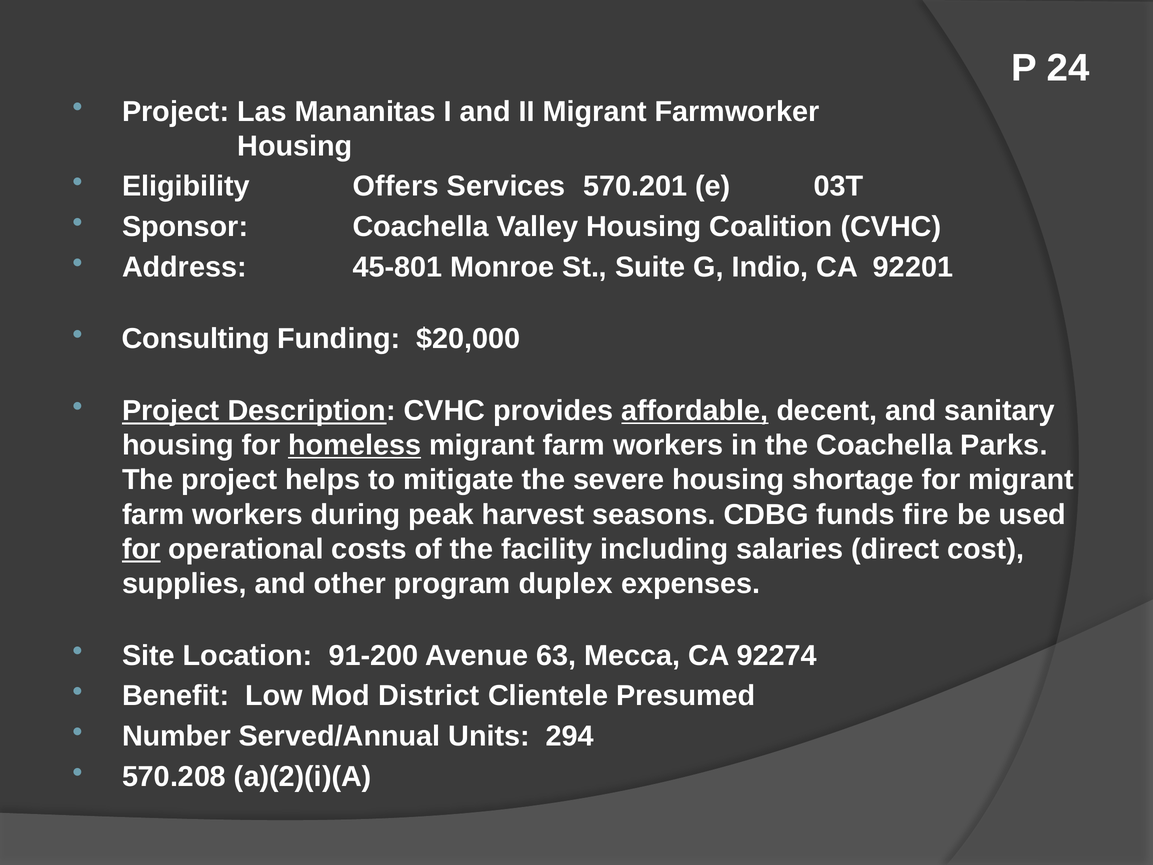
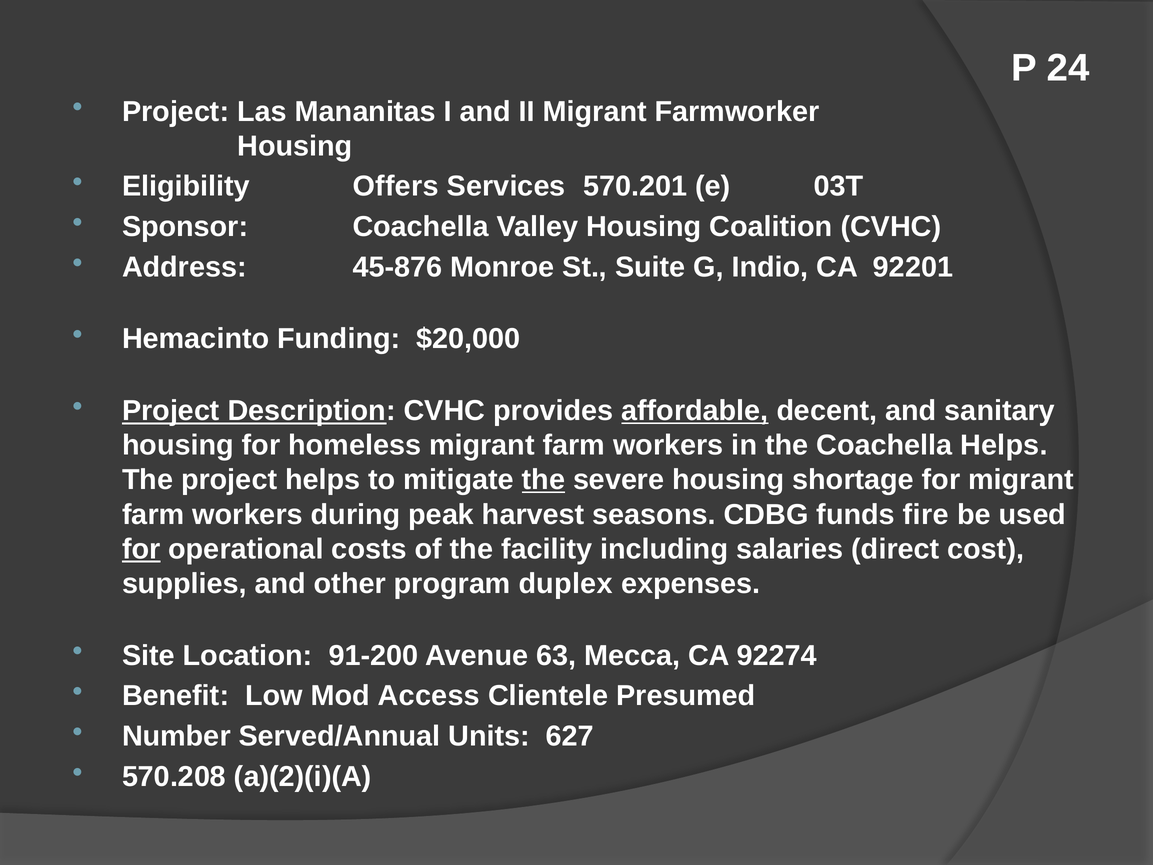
45-801: 45-801 -> 45-876
Consulting: Consulting -> Hemacinto
homeless underline: present -> none
Coachella Parks: Parks -> Helps
the at (543, 480) underline: none -> present
District: District -> Access
294: 294 -> 627
